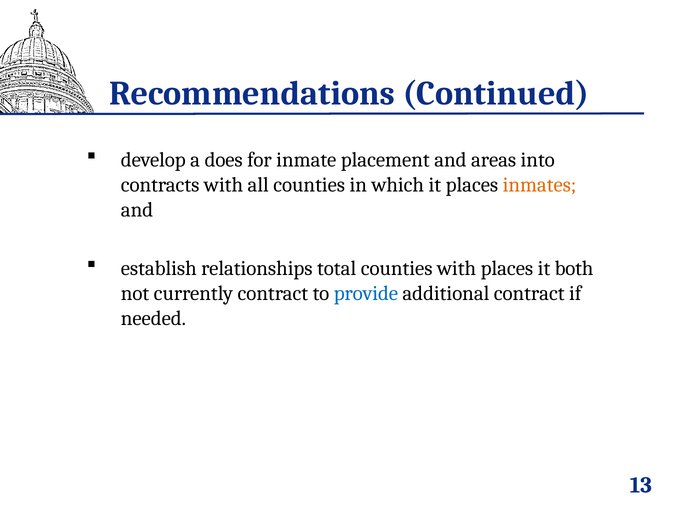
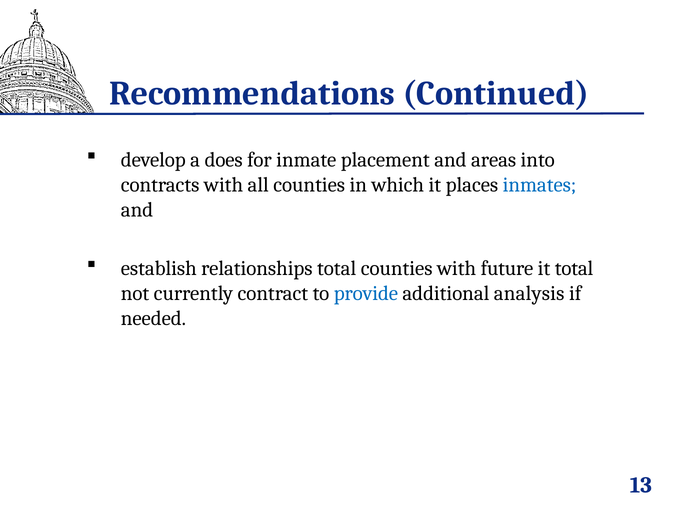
inmates colour: orange -> blue
with places: places -> future
it both: both -> total
additional contract: contract -> analysis
